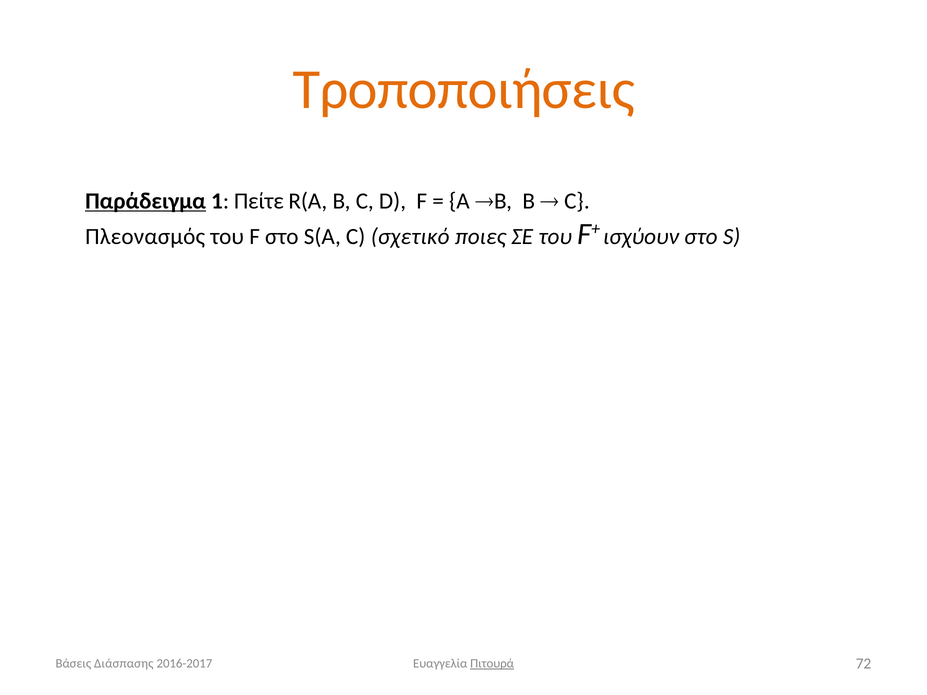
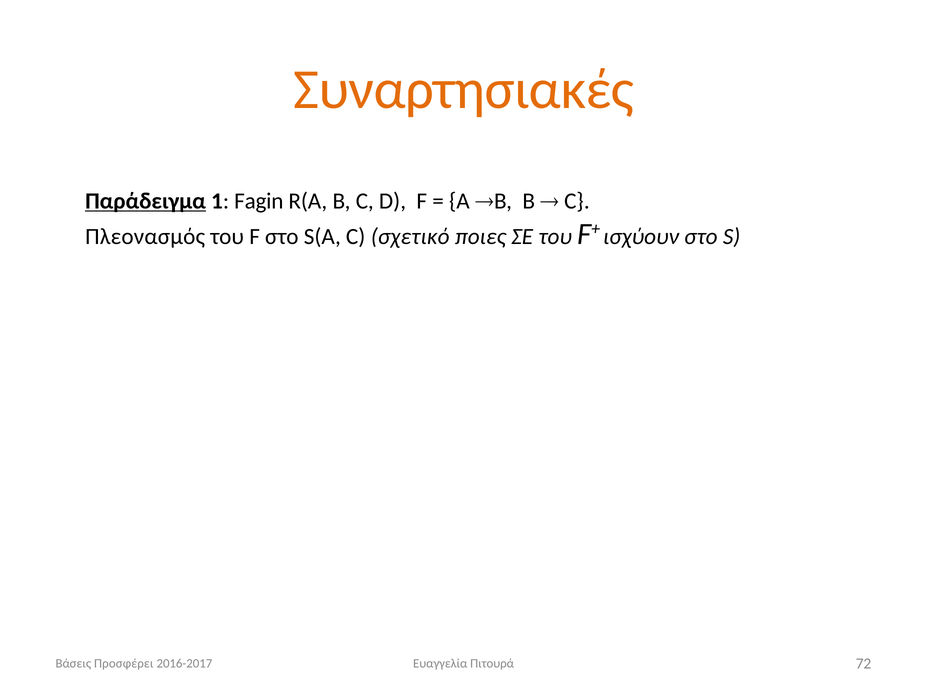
Τροποποιήσεις: Τροποποιήσεις -> Συναρτησιακές
Πείτε: Πείτε -> Fagin
Διάσπασης: Διάσπασης -> Προσφέρει
Πιτουρά underline: present -> none
